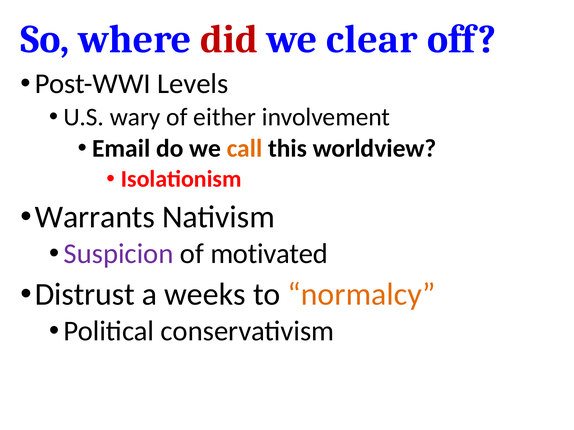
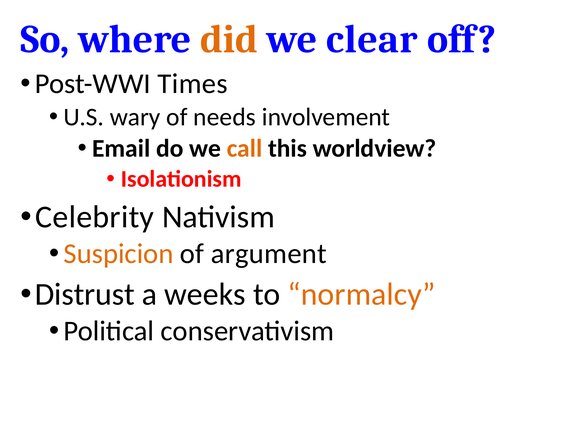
did colour: red -> orange
Levels: Levels -> Times
either: either -> needs
Warrants: Warrants -> Celebrity
Suspicion colour: purple -> orange
motivated: motivated -> argument
